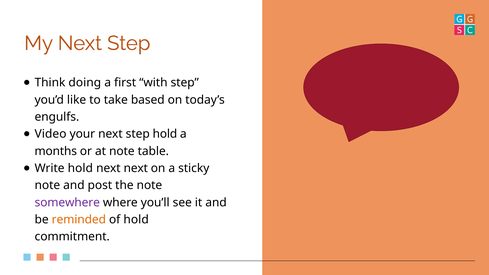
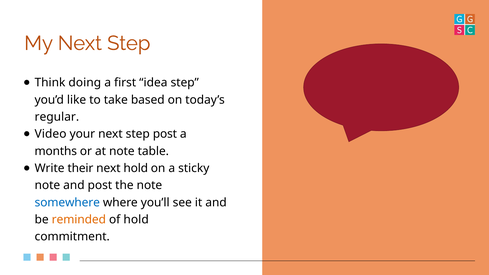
with: with -> idea
engulfs: engulfs -> regular
step hold: hold -> post
Write hold: hold -> their
next next: next -> hold
somewhere colour: purple -> blue
